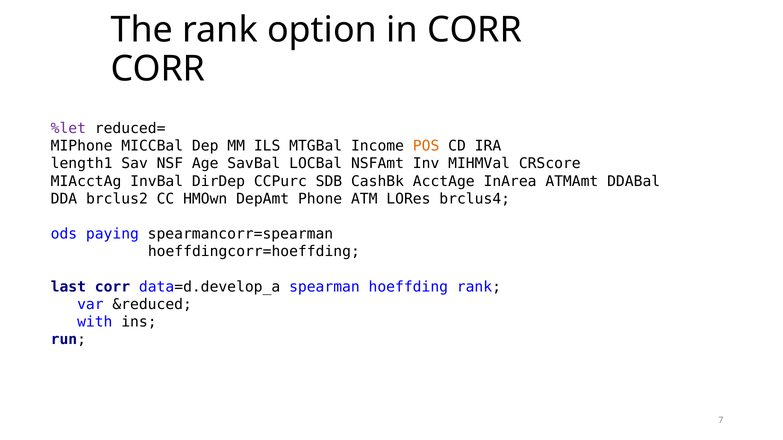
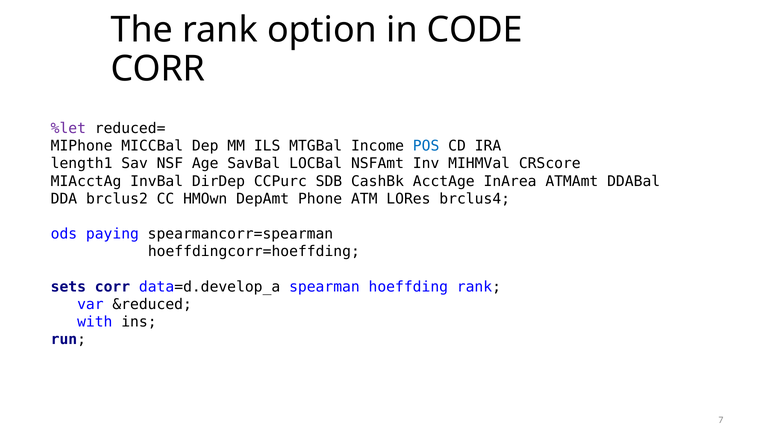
in CORR: CORR -> CODE
POS colour: orange -> blue
last: last -> sets
